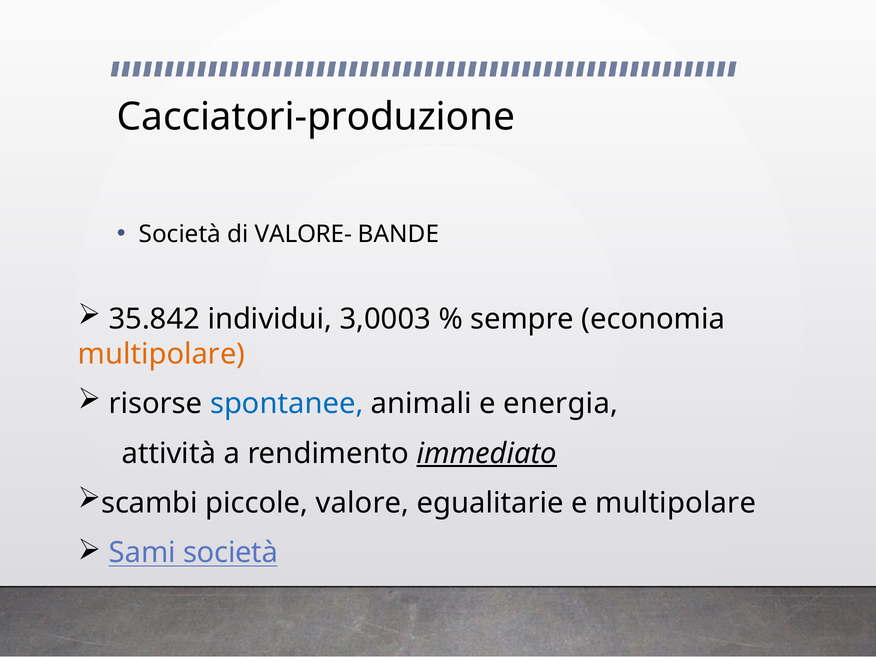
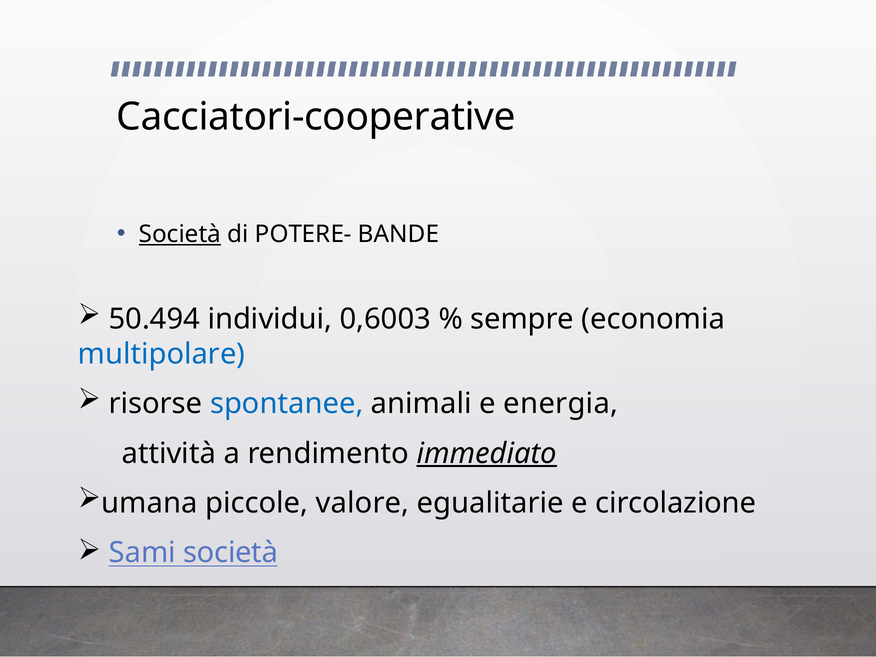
Cacciatori-produzione: Cacciatori-produzione -> Cacciatori-cooperative
Società at (180, 234) underline: none -> present
VALORE-: VALORE- -> POTERE-
35.842: 35.842 -> 50.494
3,0003: 3,0003 -> 0,6003
multipolare at (162, 354) colour: orange -> blue
scambi: scambi -> umana
e multipolare: multipolare -> circolazione
